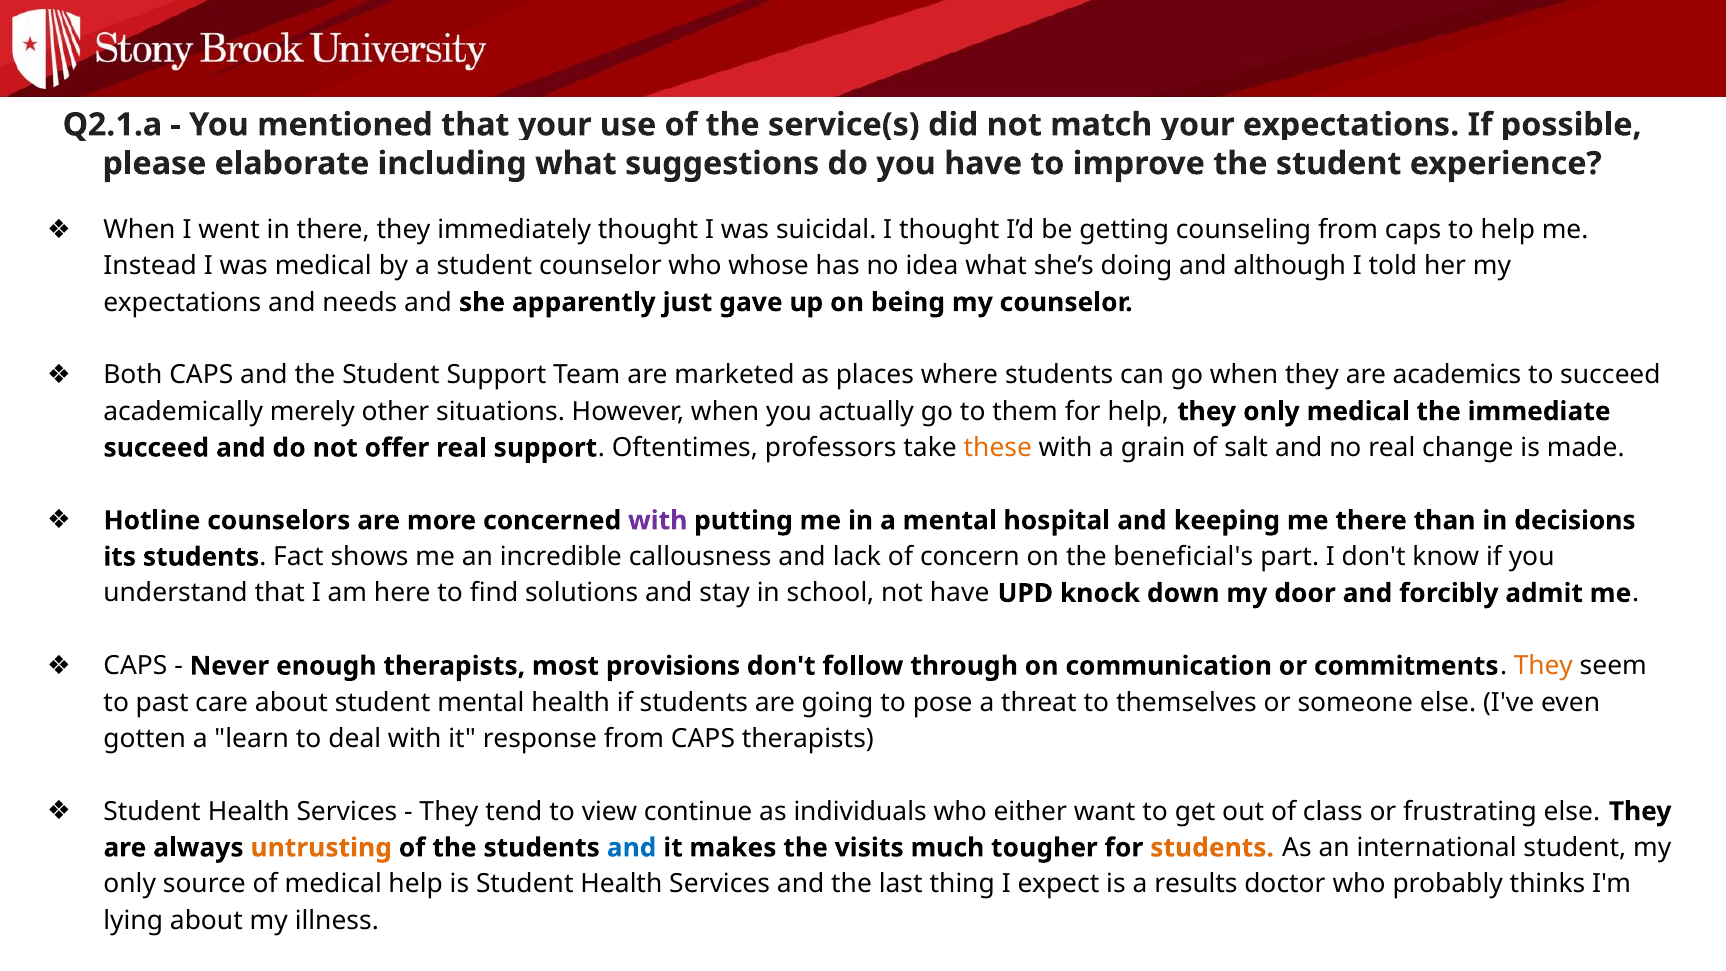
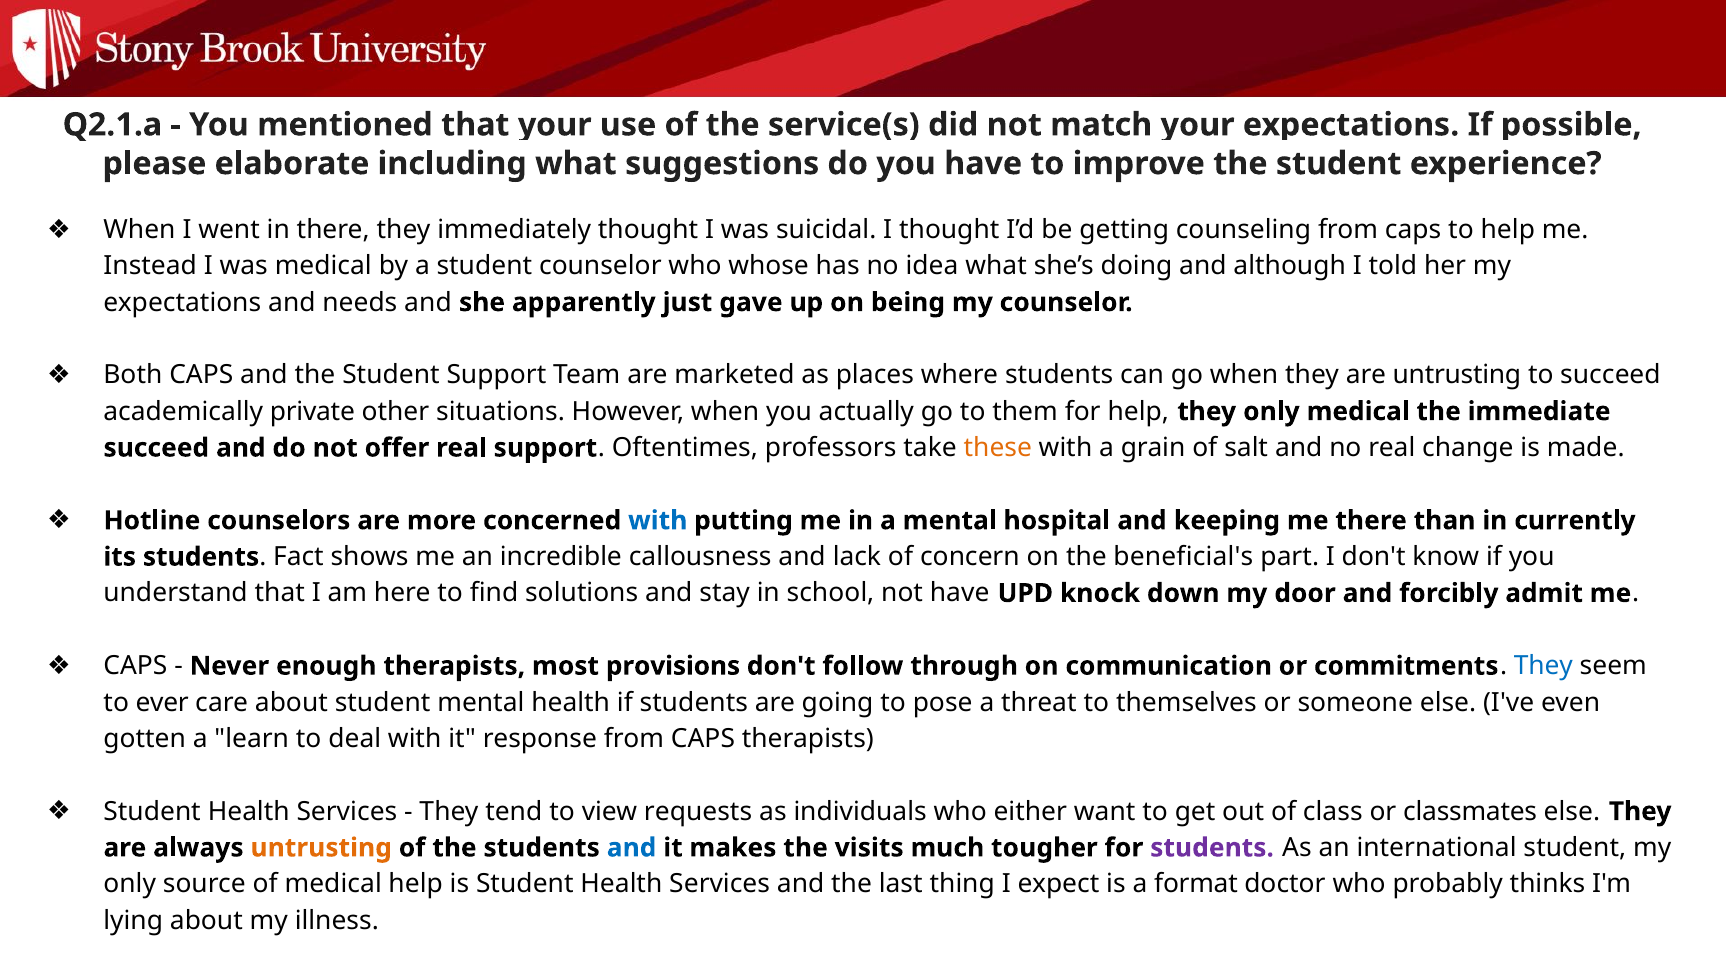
are academics: academics -> untrusting
merely: merely -> private
with at (658, 521) colour: purple -> blue
decisions: decisions -> currently
They at (1543, 666) colour: orange -> blue
past: past -> ever
continue: continue -> requests
frustrating: frustrating -> classmates
students at (1212, 848) colour: orange -> purple
results: results -> format
